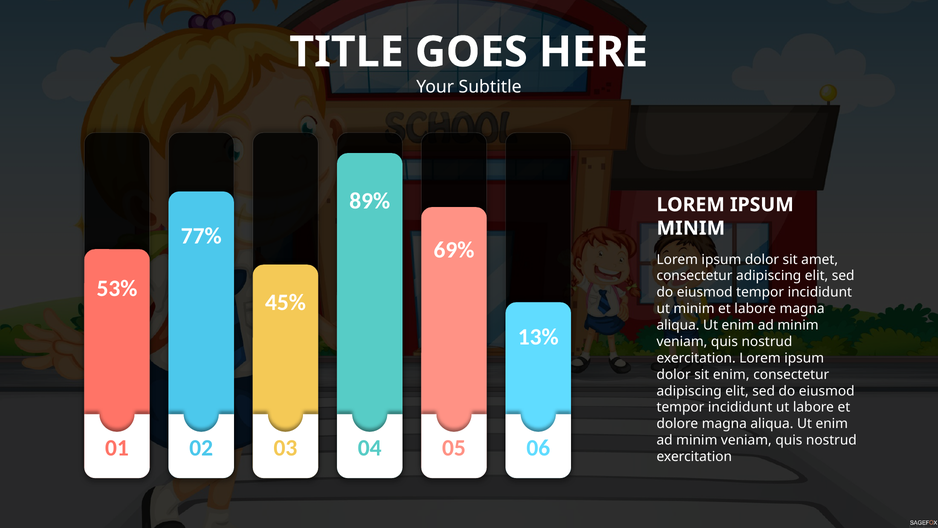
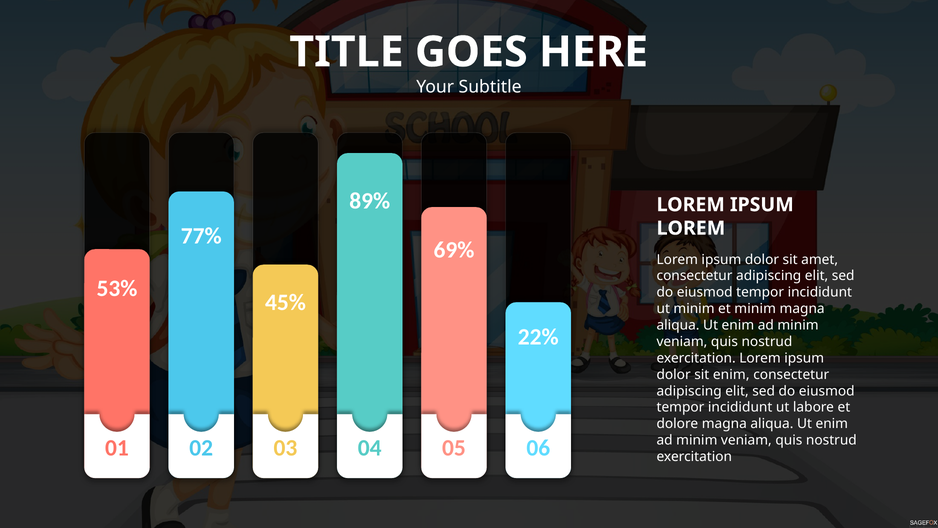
MINIM at (691, 228): MINIM -> LOREM
et labore: labore -> minim
13%: 13% -> 22%
